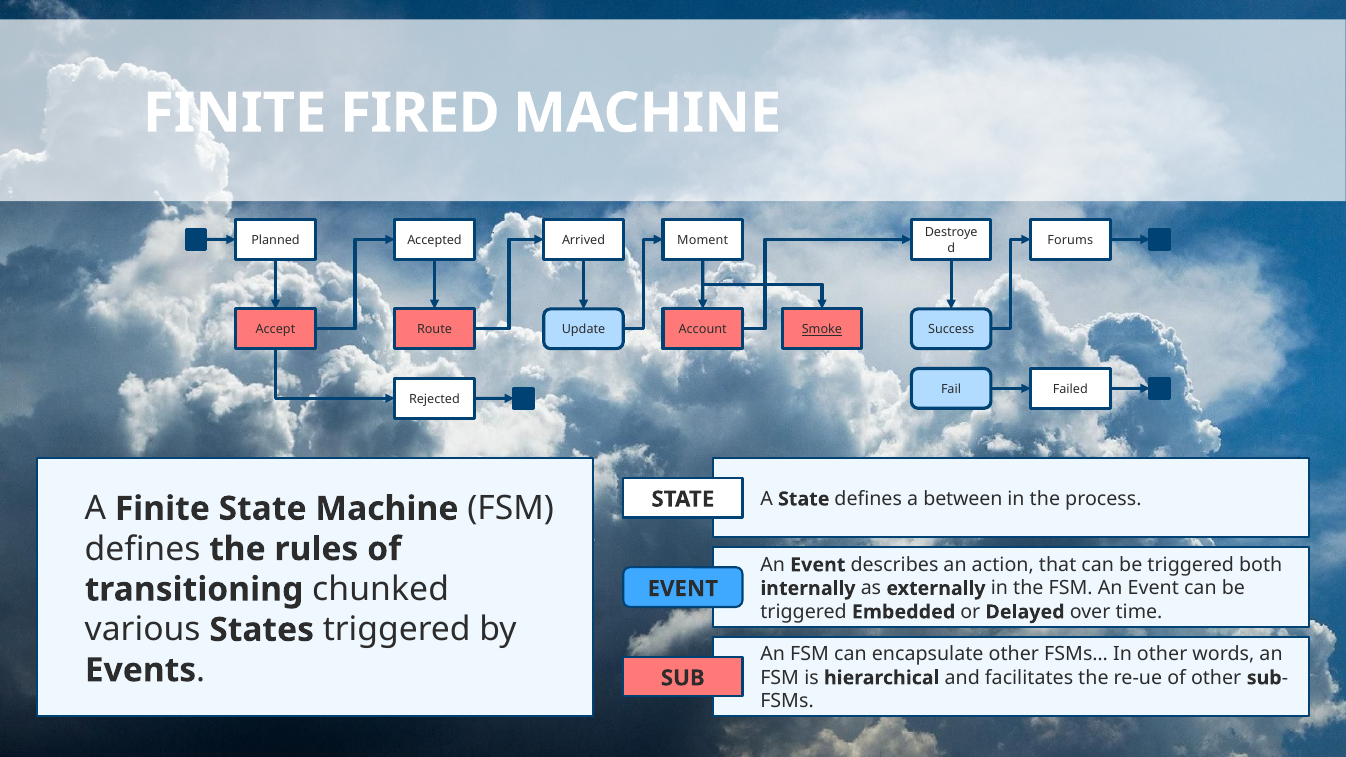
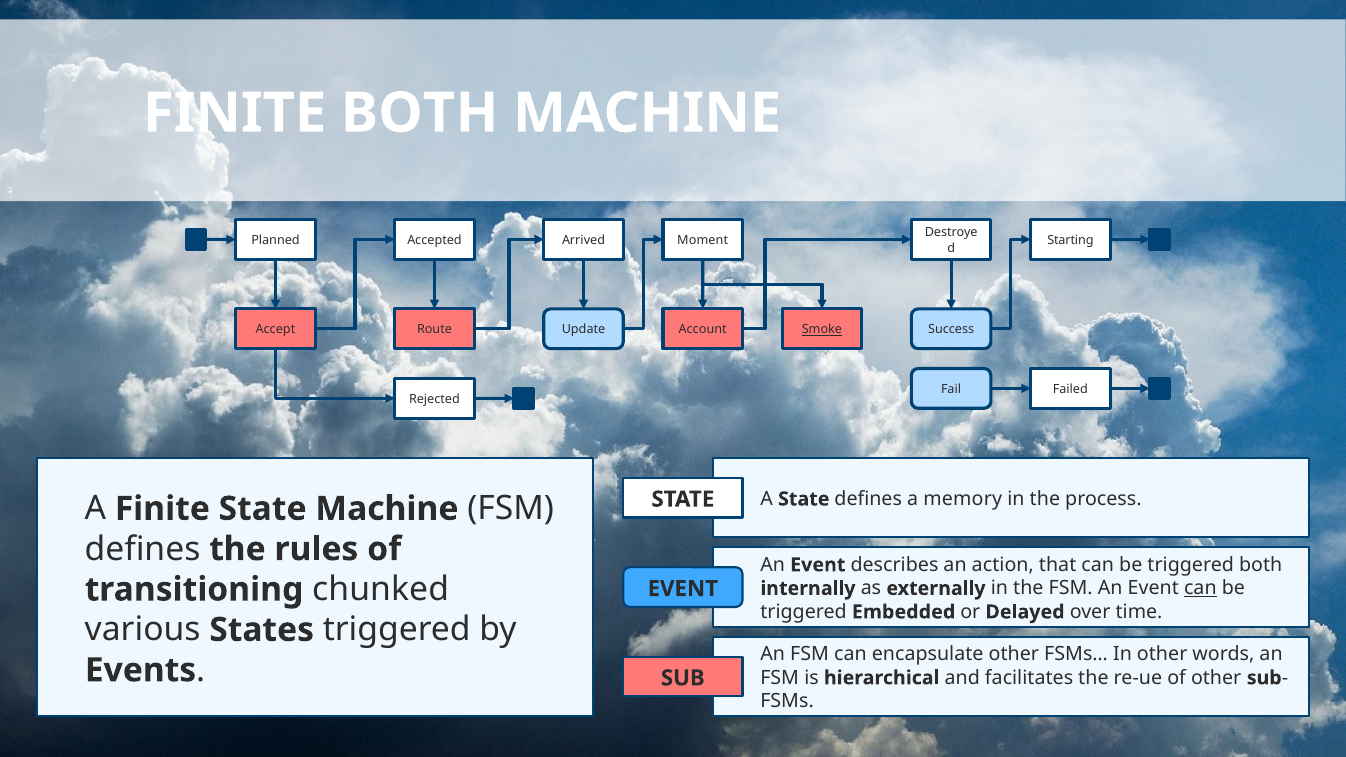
FINITE FIRED: FIRED -> BOTH
Forums: Forums -> Starting
between: between -> memory
can at (1200, 589) underline: none -> present
